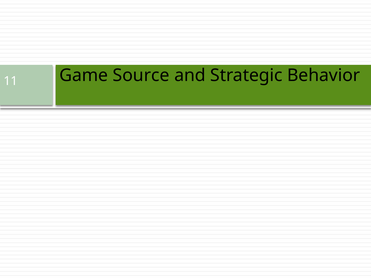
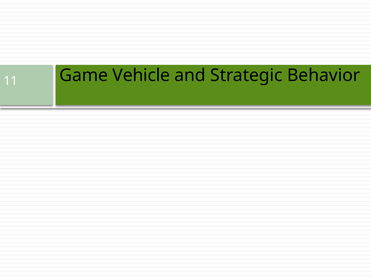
Source: Source -> Vehicle
